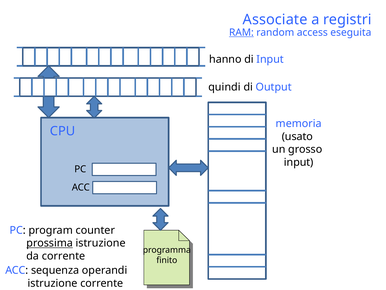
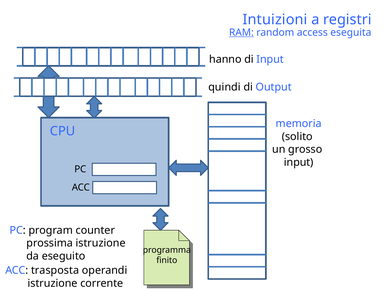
Associate: Associate -> Intuizioni
usato: usato -> solito
prossima underline: present -> none
da corrente: corrente -> eseguito
sequenza: sequenza -> trasposta
